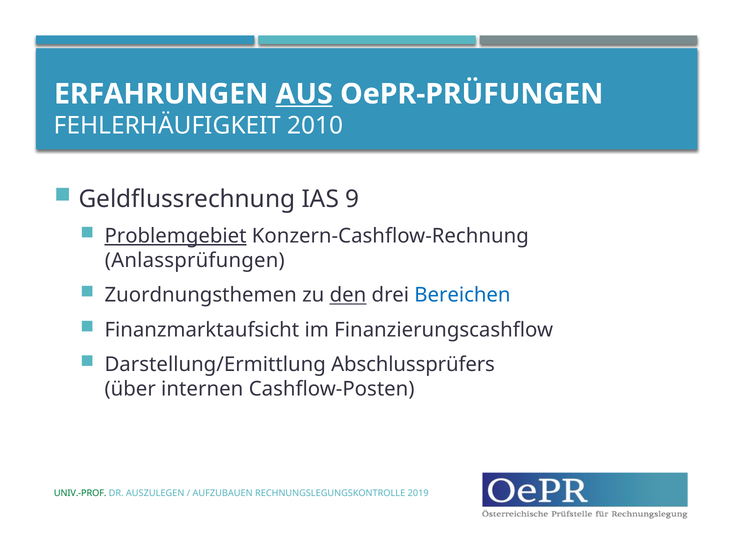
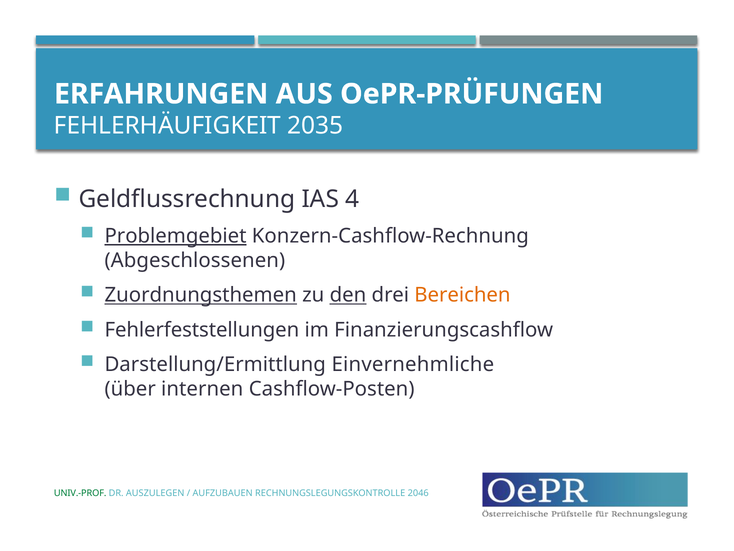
AUS underline: present -> none
2010: 2010 -> 2035
9: 9 -> 4
Anlassprüfungen: Anlassprüfungen -> Abgeschlossenen
Zuordnungsthemen underline: none -> present
Bereichen colour: blue -> orange
Finanzmarktaufsicht: Finanzmarktaufsicht -> Fehlerfeststellungen
Abschlussprüfers: Abschlussprüfers -> Einvernehmliche
2019: 2019 -> 2046
